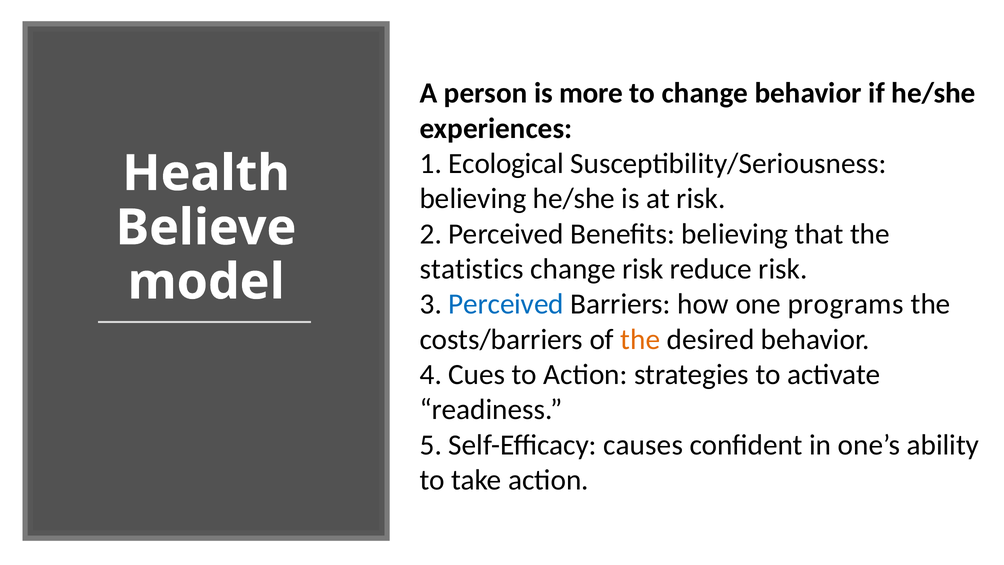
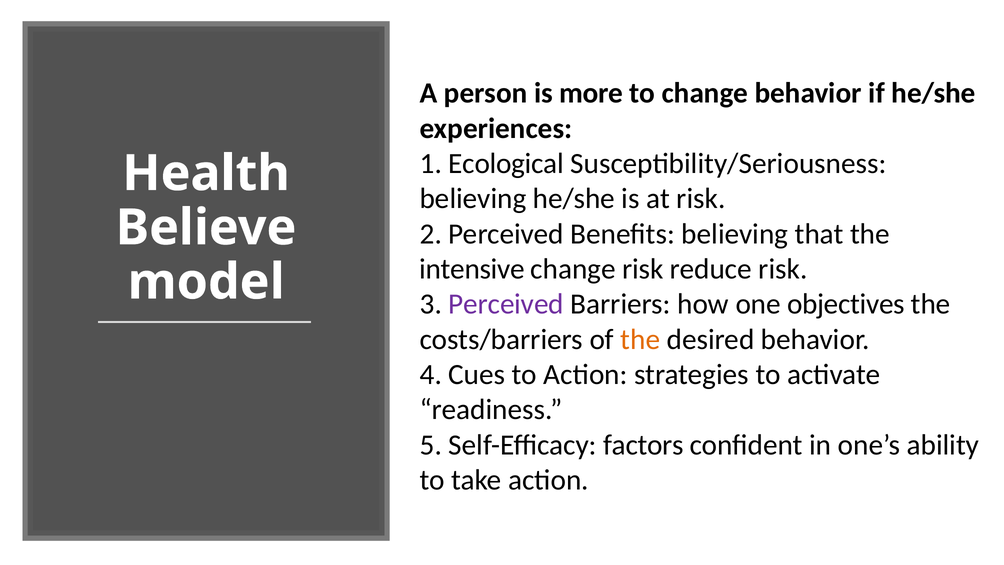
statistics: statistics -> intensive
Perceived at (506, 304) colour: blue -> purple
programs: programs -> objectives
causes: causes -> factors
